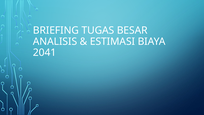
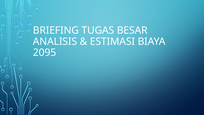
2041: 2041 -> 2095
